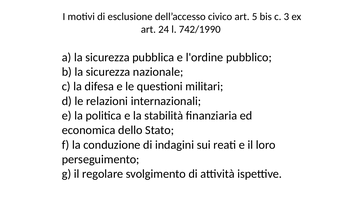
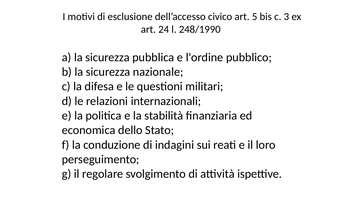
742/1990: 742/1990 -> 248/1990
